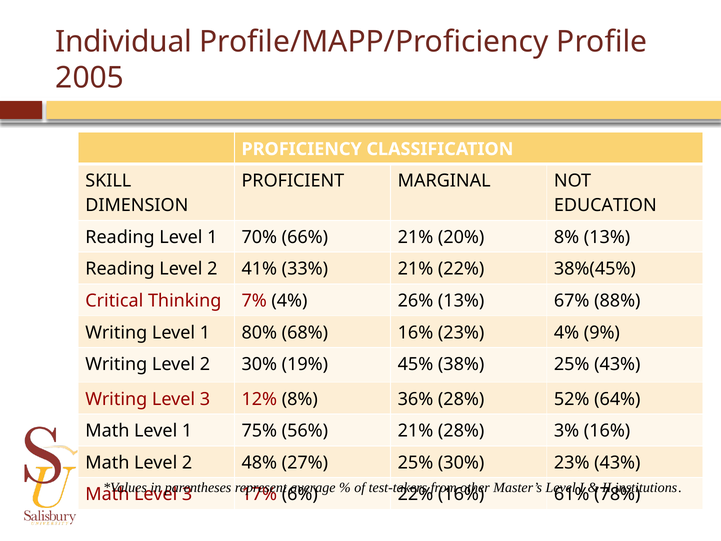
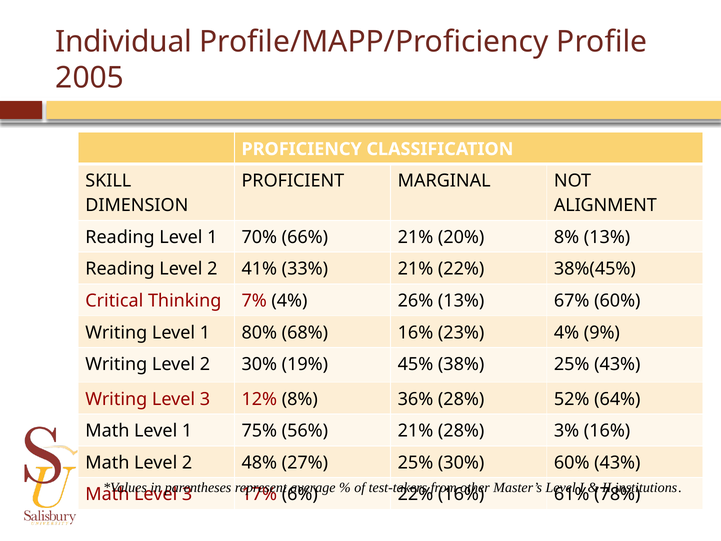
EDUCATION: EDUCATION -> ALIGNMENT
67% 88%: 88% -> 60%
30% 23%: 23% -> 60%
